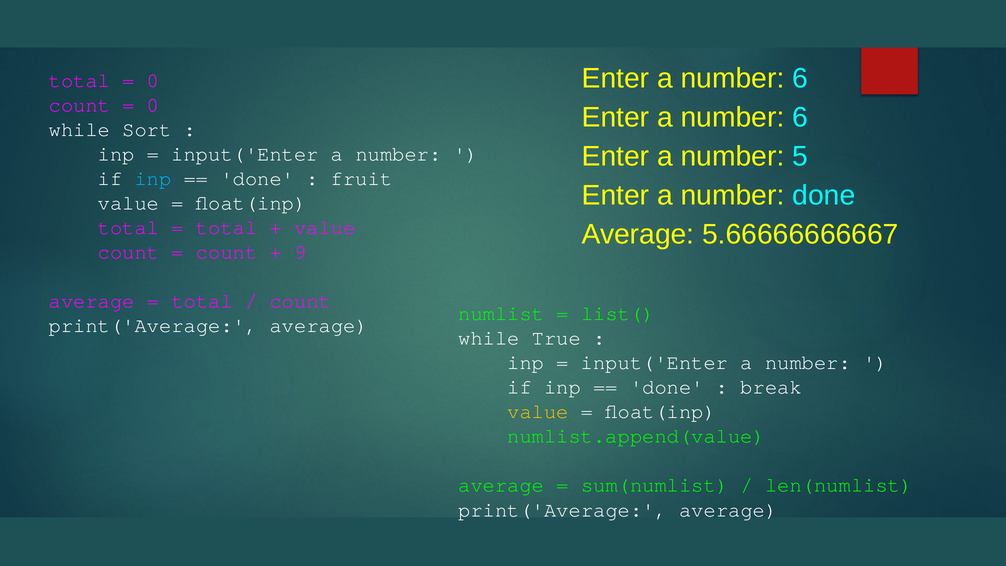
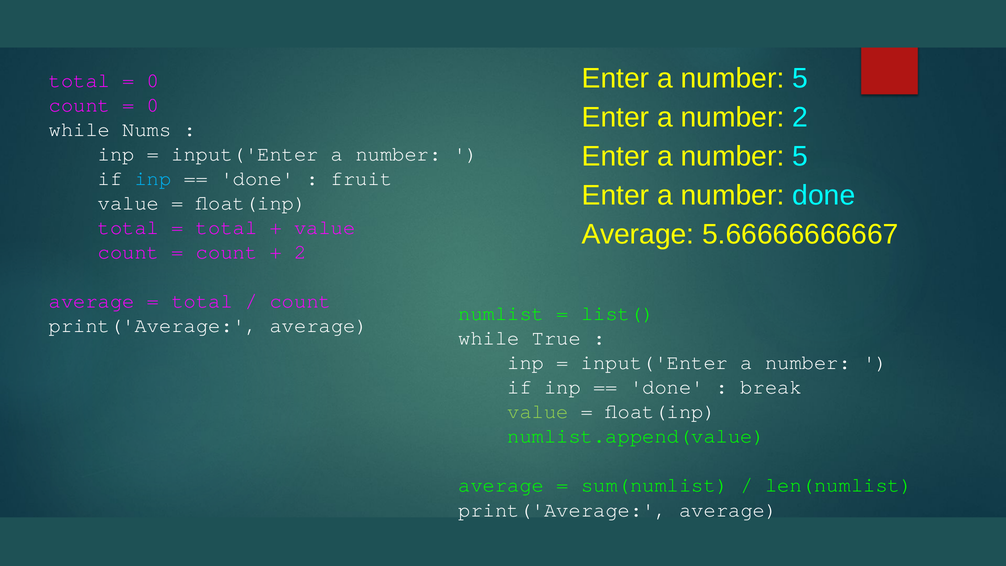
6 at (800, 78): 6 -> 5
6 at (800, 117): 6 -> 2
Sort: Sort -> Nums
9 at (300, 252): 9 -> 2
value at (538, 412) colour: yellow -> light green
